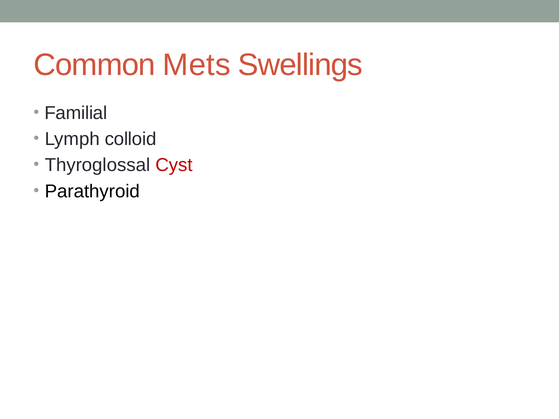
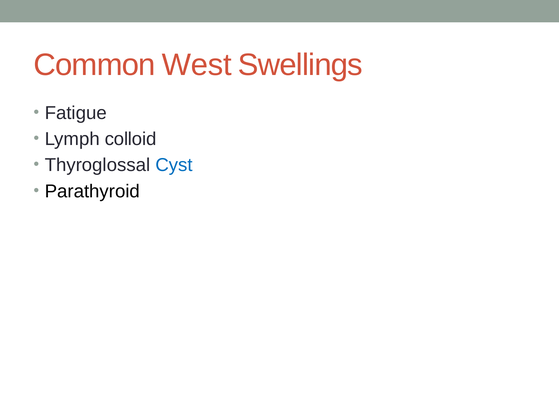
Mets: Mets -> West
Familial: Familial -> Fatigue
Cyst colour: red -> blue
